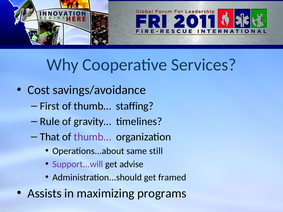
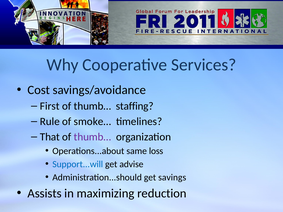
gravity…: gravity… -> smoke…
still: still -> loss
Support...will colour: purple -> blue
framed: framed -> savings
programs: programs -> reduction
